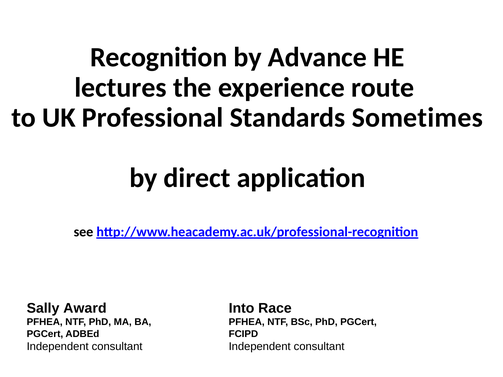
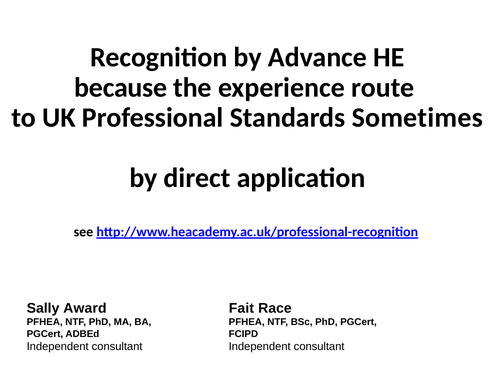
lectures: lectures -> because
Into: Into -> Fait
